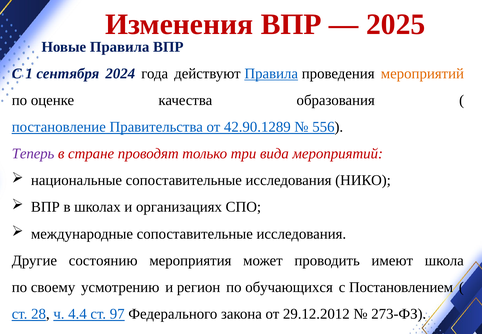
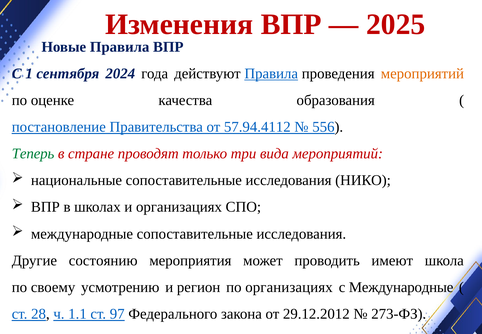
42.90.1289: 42.90.1289 -> 57.94.4112
Теперь colour: purple -> green
по обучающихся: обучающихся -> организациях
с Постановлением: Постановлением -> Международные
4.4: 4.4 -> 1.1
